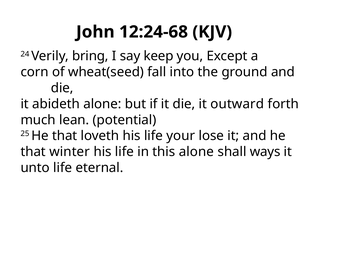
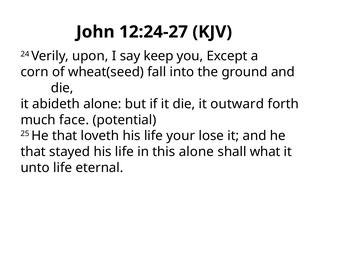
12:24-68: 12:24-68 -> 12:24-27
bring: bring -> upon
lean: lean -> face
winter: winter -> stayed
ways: ways -> what
